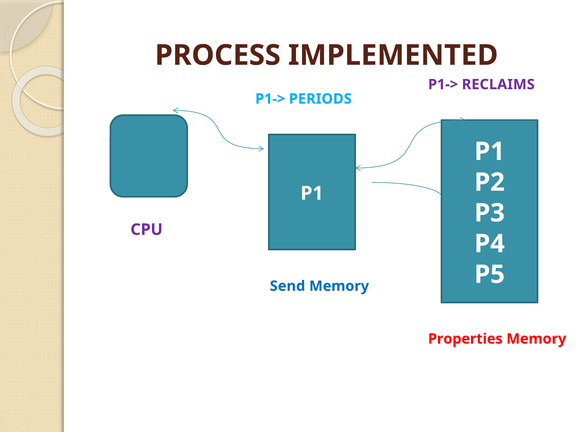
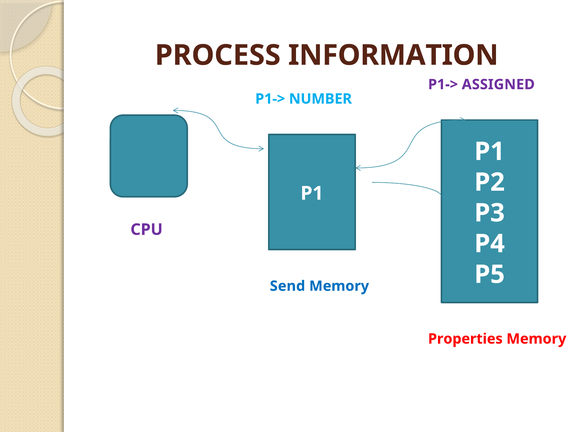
IMPLEMENTED: IMPLEMENTED -> INFORMATION
RECLAIMS: RECLAIMS -> ASSIGNED
PERIODS: PERIODS -> NUMBER
